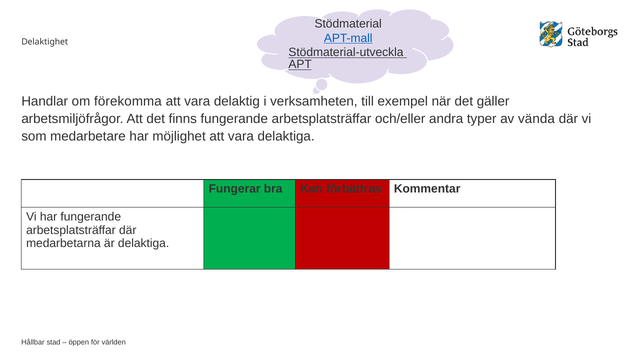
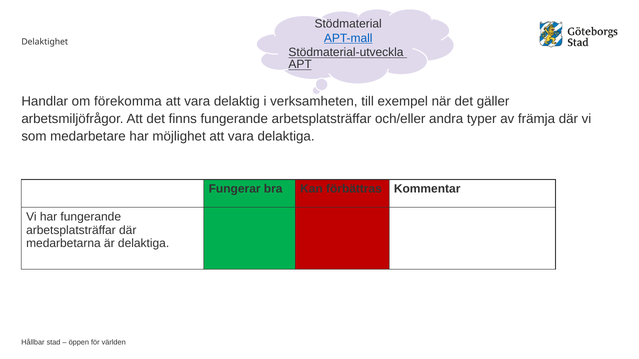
vända: vända -> främja
